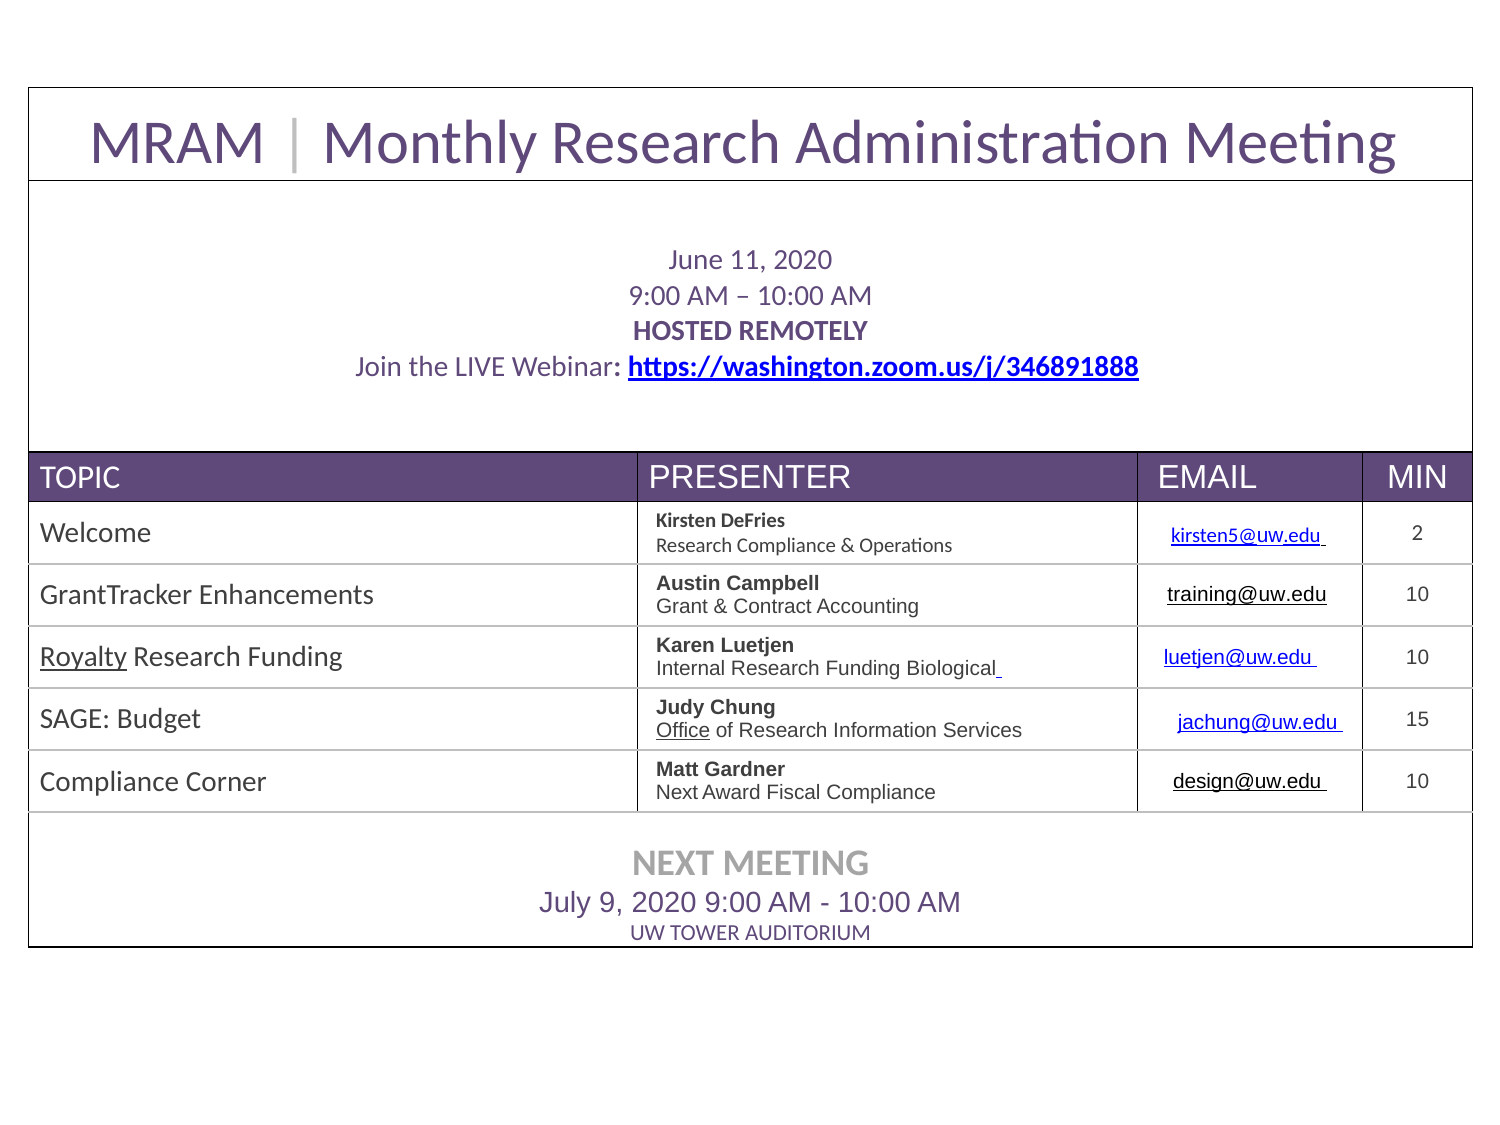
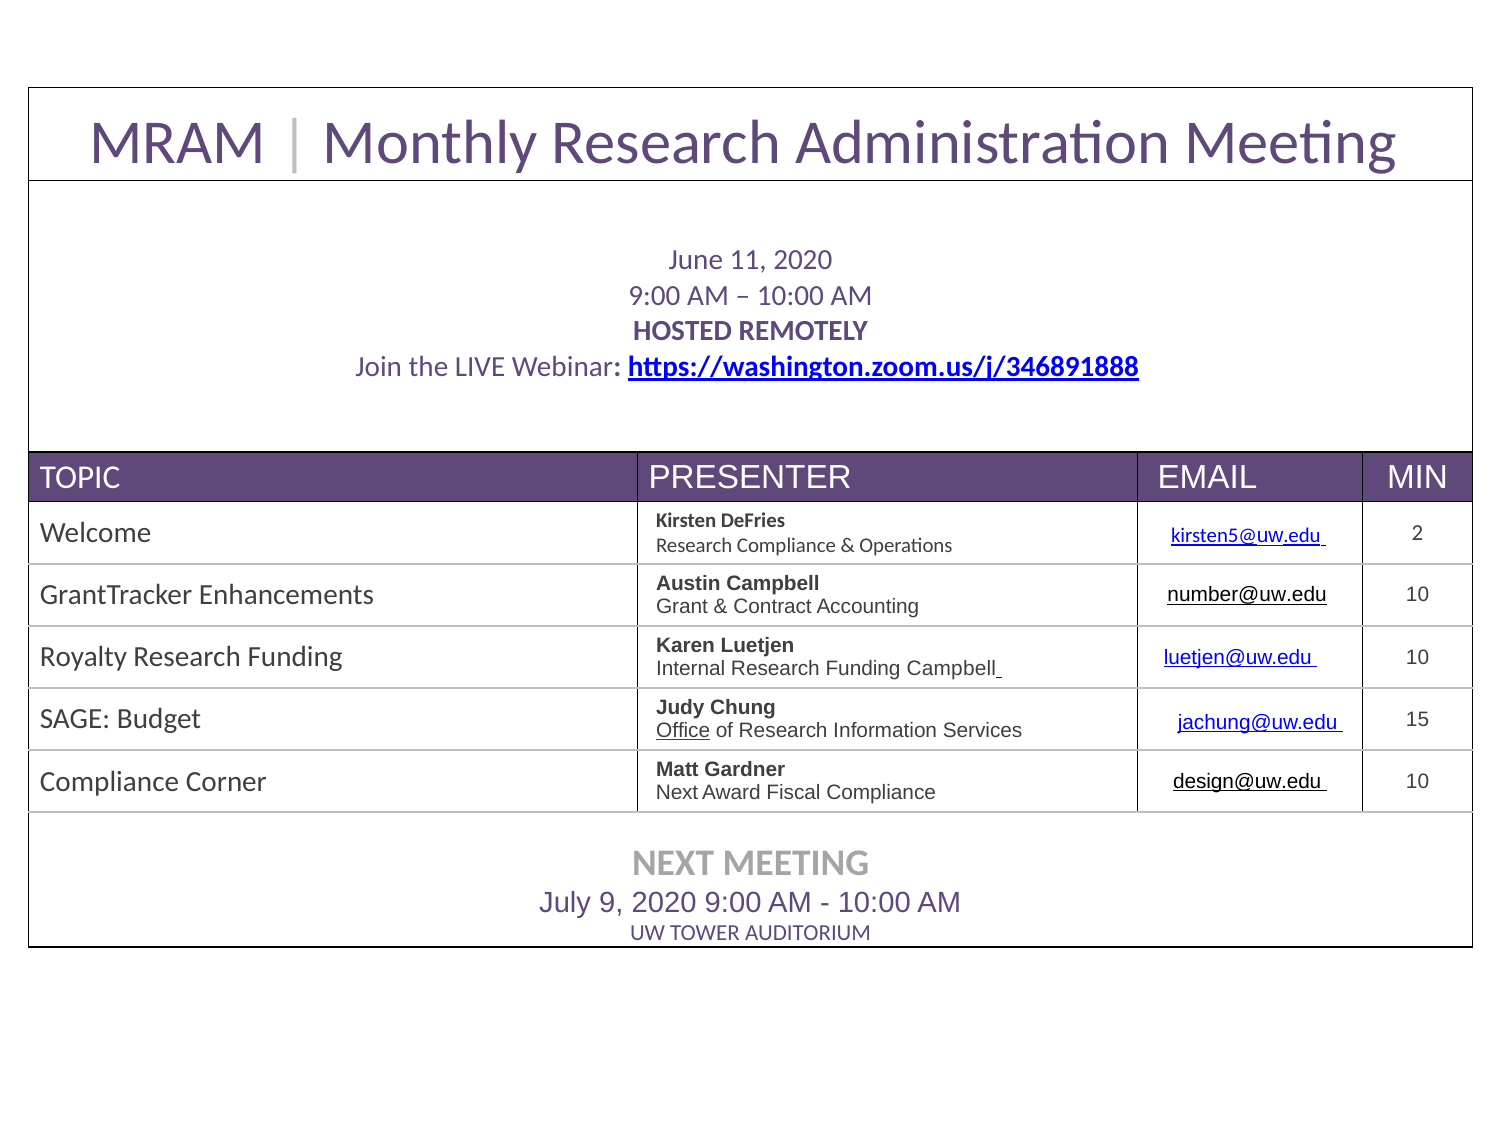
training@uw.edu: training@uw.edu -> number@uw.edu
Royalty underline: present -> none
Funding Biological: Biological -> Campbell
